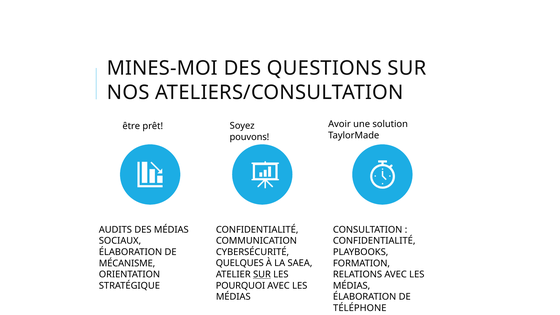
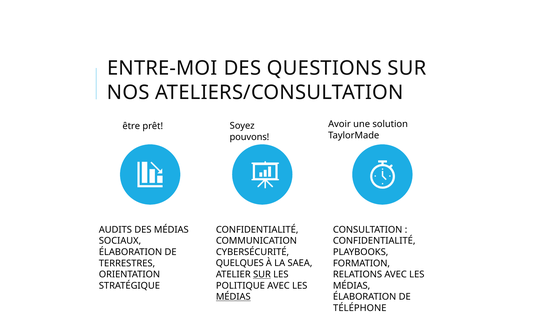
MINES-MOI: MINES-MOI -> ENTRE-MOI
MÉCANISME: MÉCANISME -> TERRESTRES
POURQUOI: POURQUOI -> POLITIQUE
MÉDIAS at (233, 297) underline: none -> present
